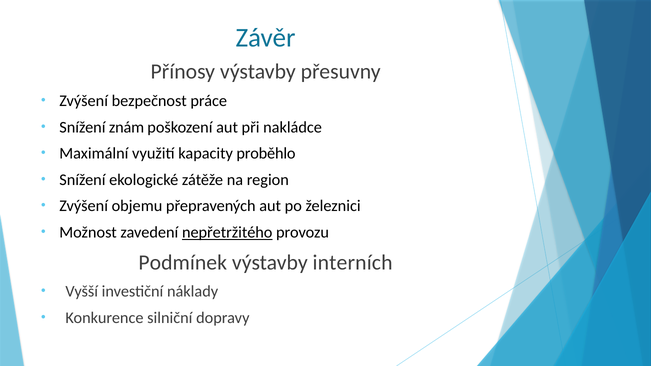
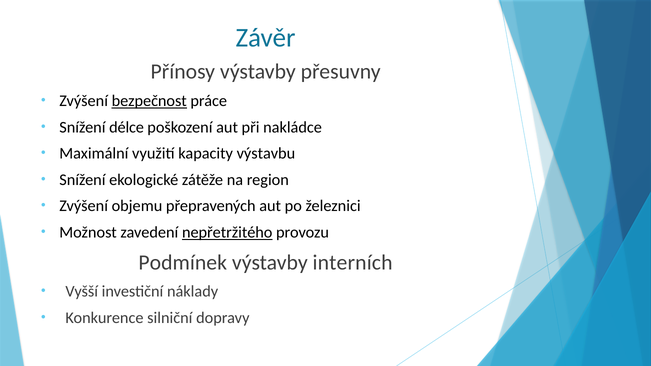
bezpečnost underline: none -> present
znám: znám -> délce
proběhlo: proběhlo -> výstavbu
